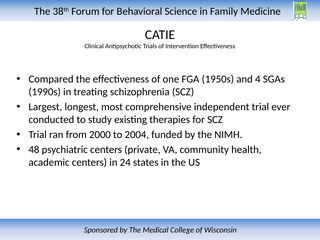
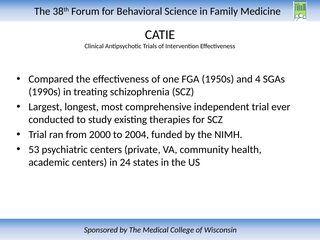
48: 48 -> 53
